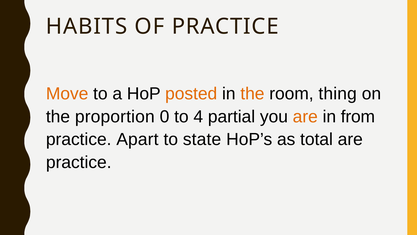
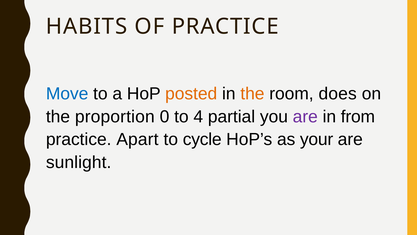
Move colour: orange -> blue
thing: thing -> does
are at (305, 116) colour: orange -> purple
state: state -> cycle
total: total -> your
practice at (79, 162): practice -> sunlight
